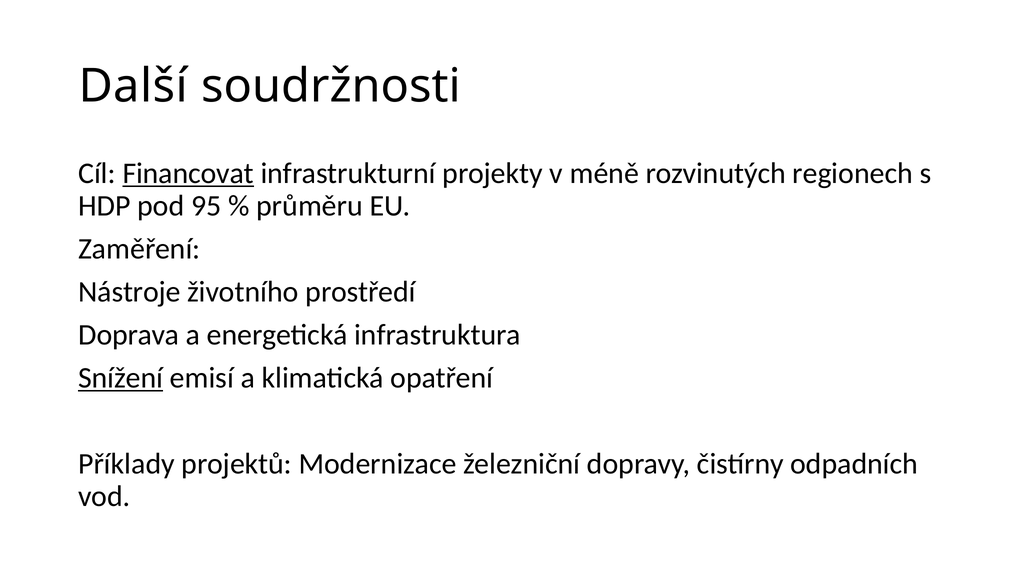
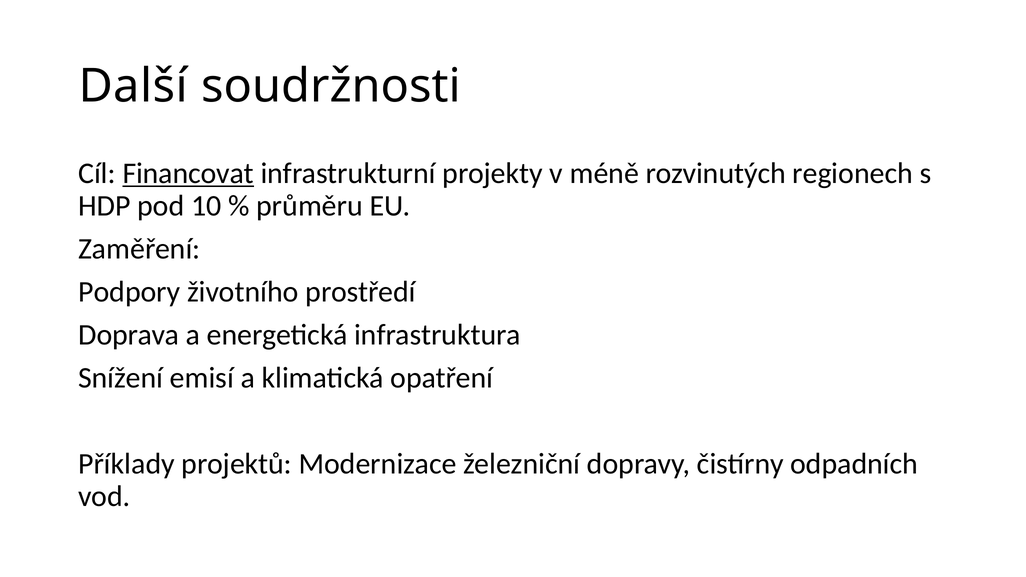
95: 95 -> 10
Nástroje: Nástroje -> Podpory
Snížení underline: present -> none
